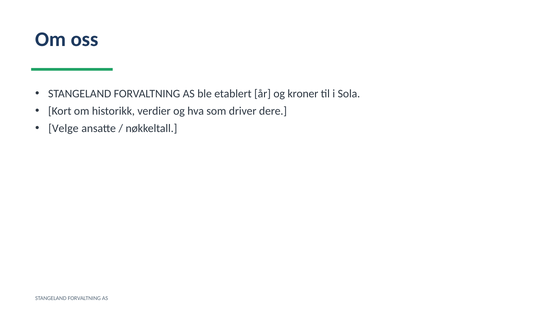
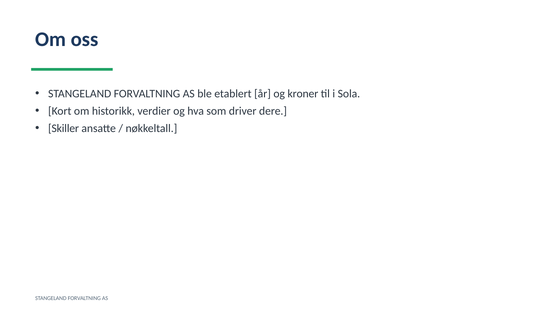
Velge: Velge -> Skiller
